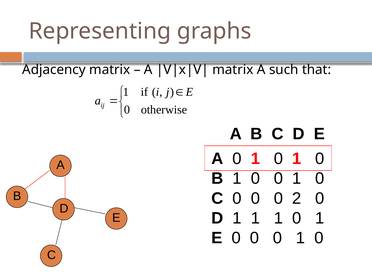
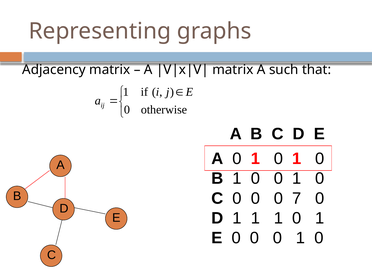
2: 2 -> 7
